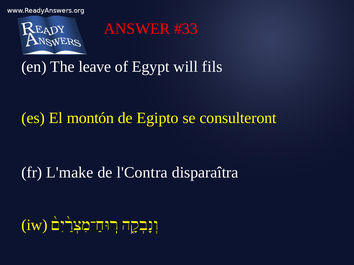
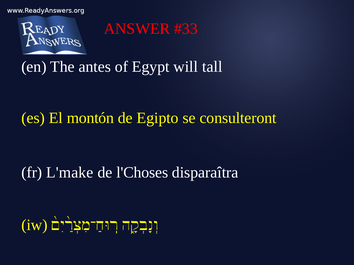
leave: leave -> antes
fils: fils -> tall
l'Contra: l'Contra -> l'Choses
